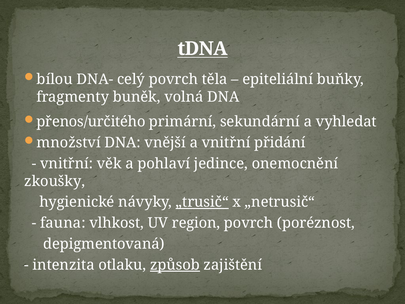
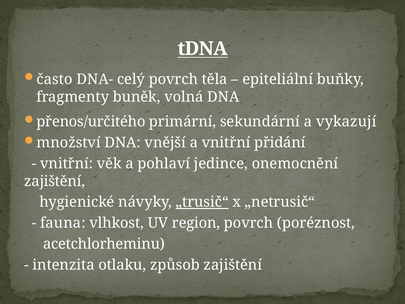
bílou: bílou -> často
vyhledat: vyhledat -> vykazují
zkoušky at (55, 181): zkoušky -> zajištění
depigmentovaná: depigmentovaná -> acetchlorheminu
způsob underline: present -> none
